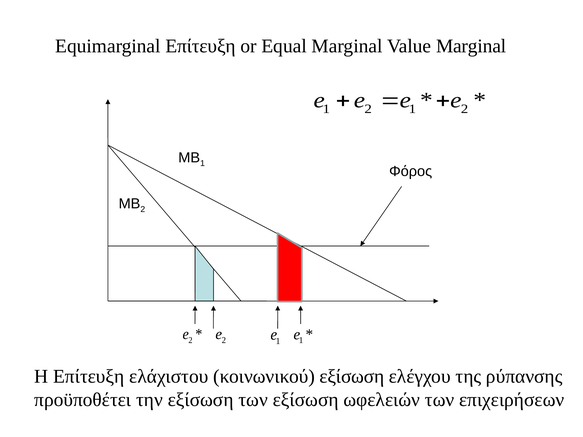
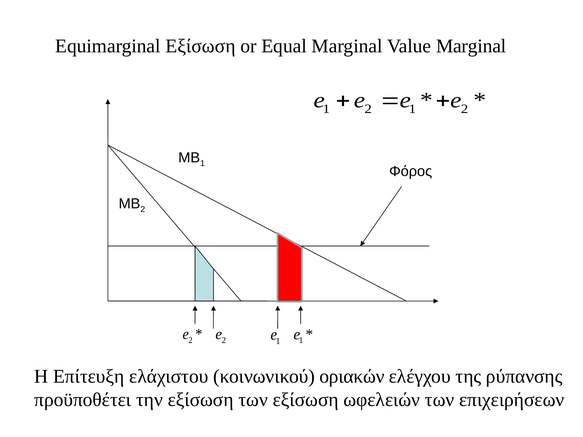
Equimarginal Επίτευξη: Επίτευξη -> Εξίσωση
κοινωνικού εξίσωση: εξίσωση -> οριακών
